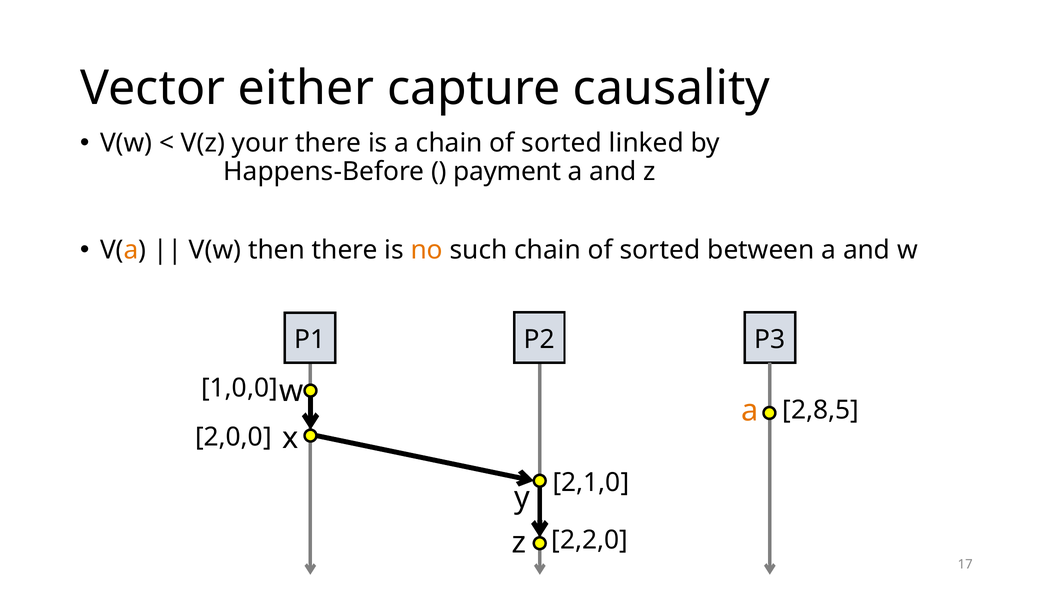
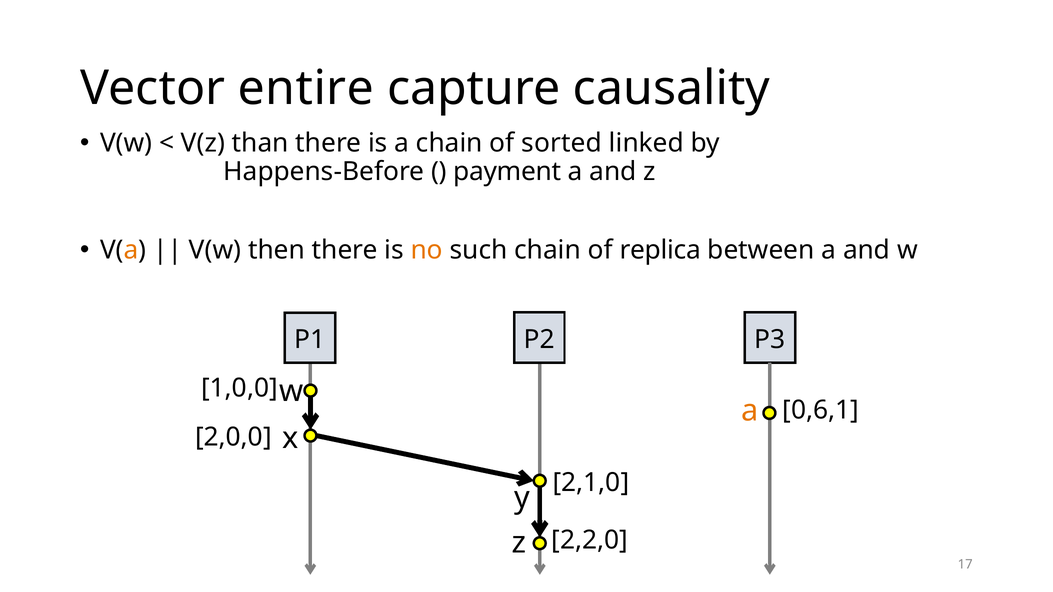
either: either -> entire
your: your -> than
such chain of sorted: sorted -> replica
2,8,5: 2,8,5 -> 0,6,1
